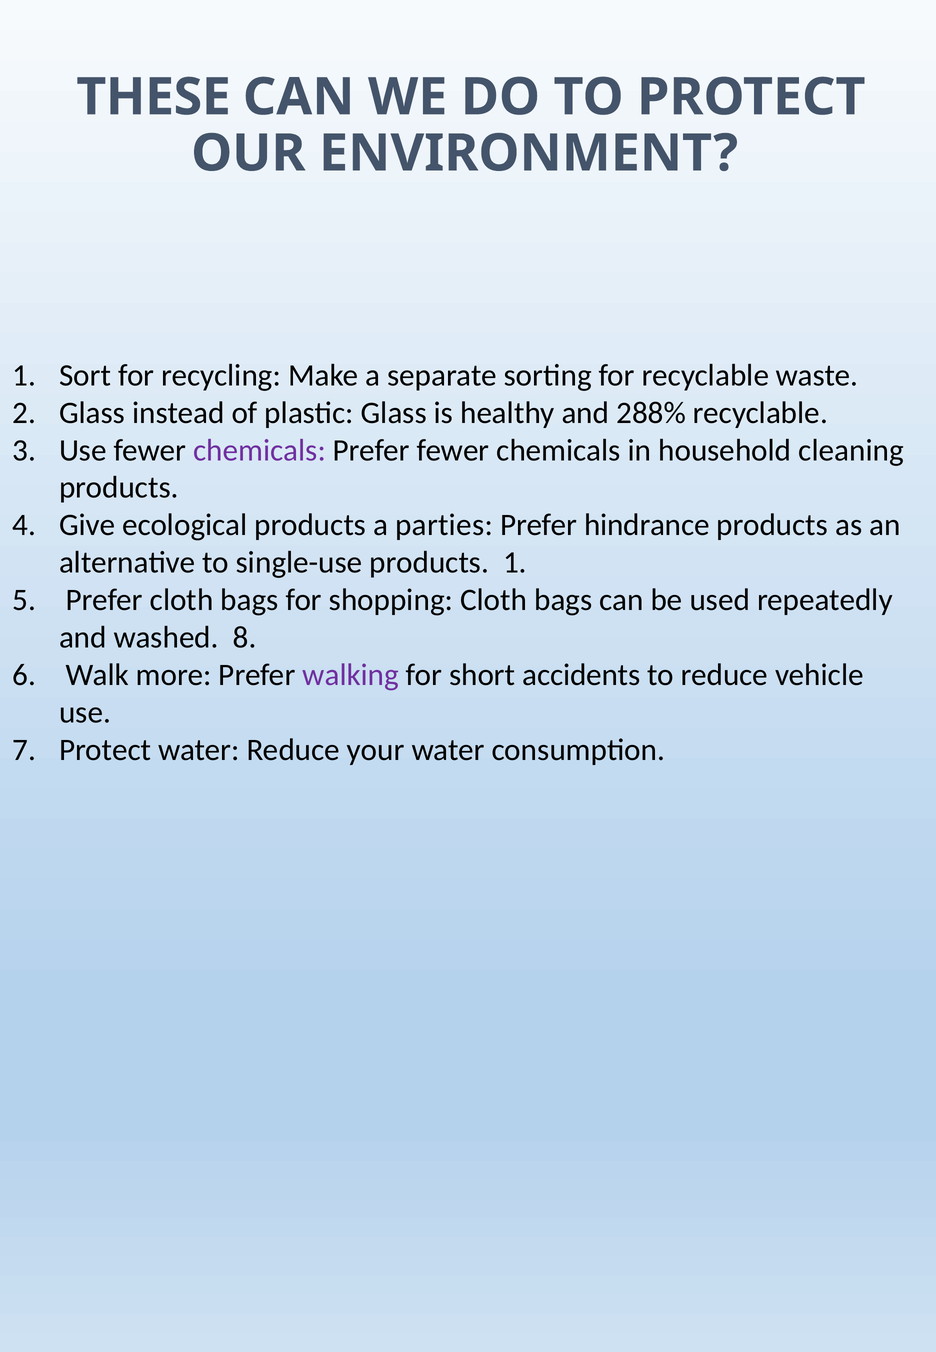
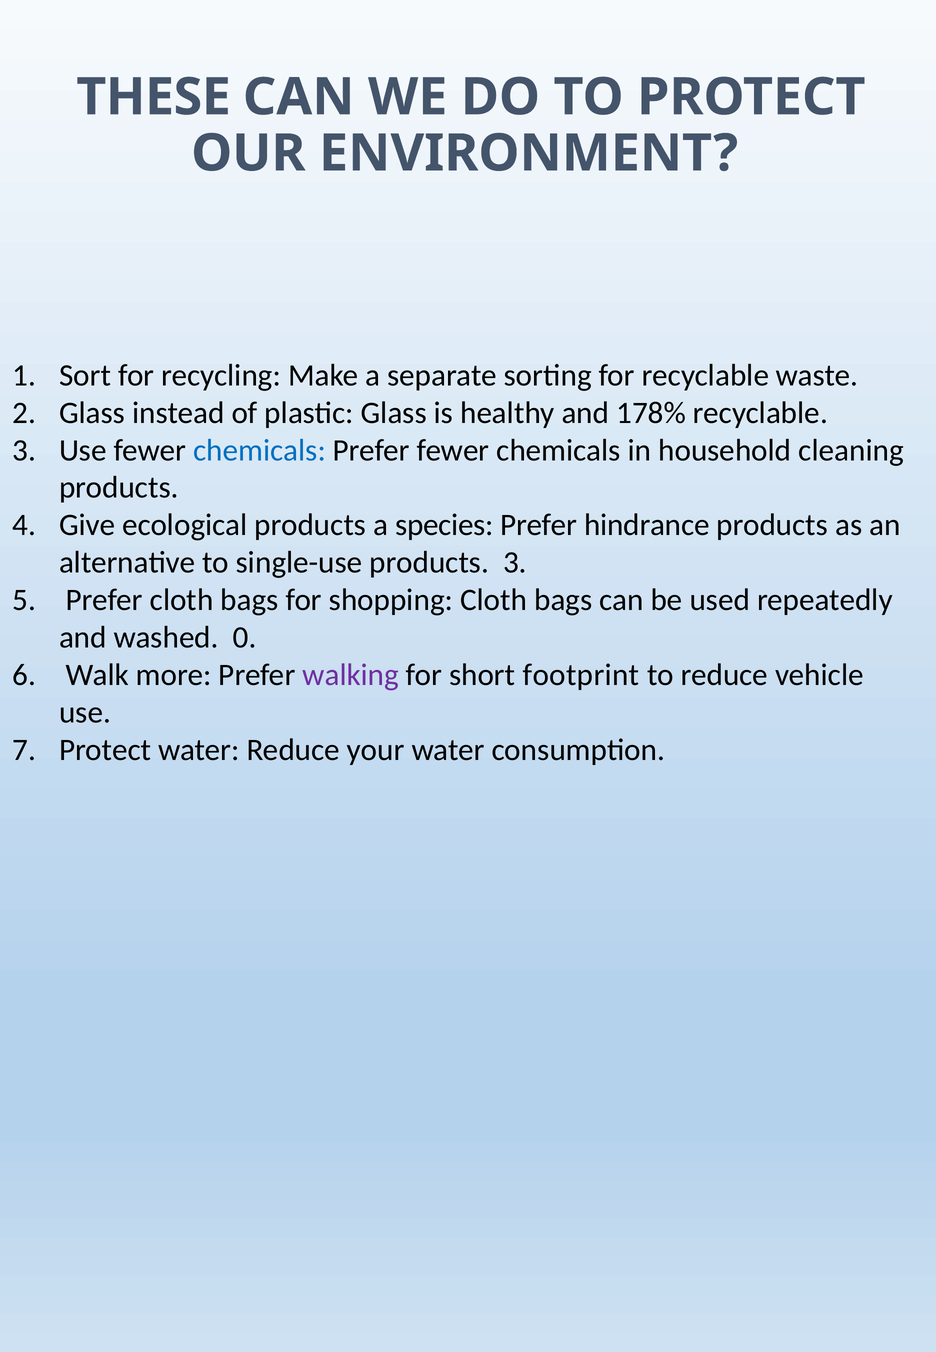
288%: 288% -> 178%
chemicals at (260, 450) colour: purple -> blue
parties: parties -> species
products 1: 1 -> 3
8: 8 -> 0
accidents: accidents -> footprint
